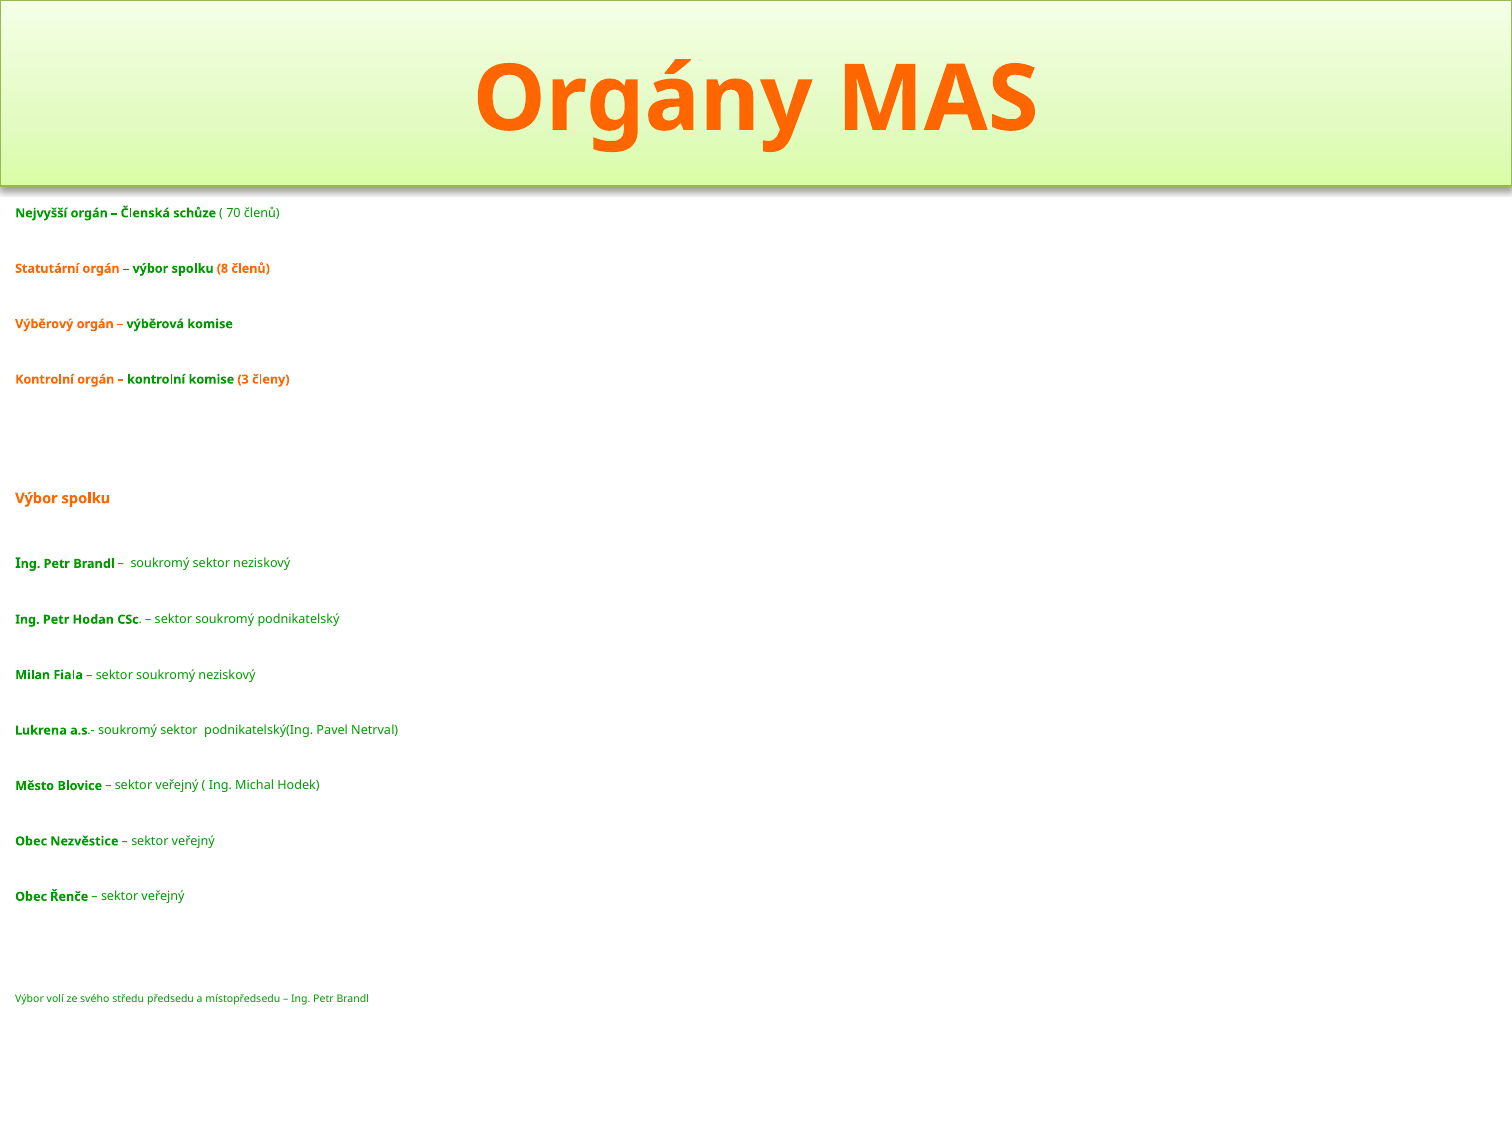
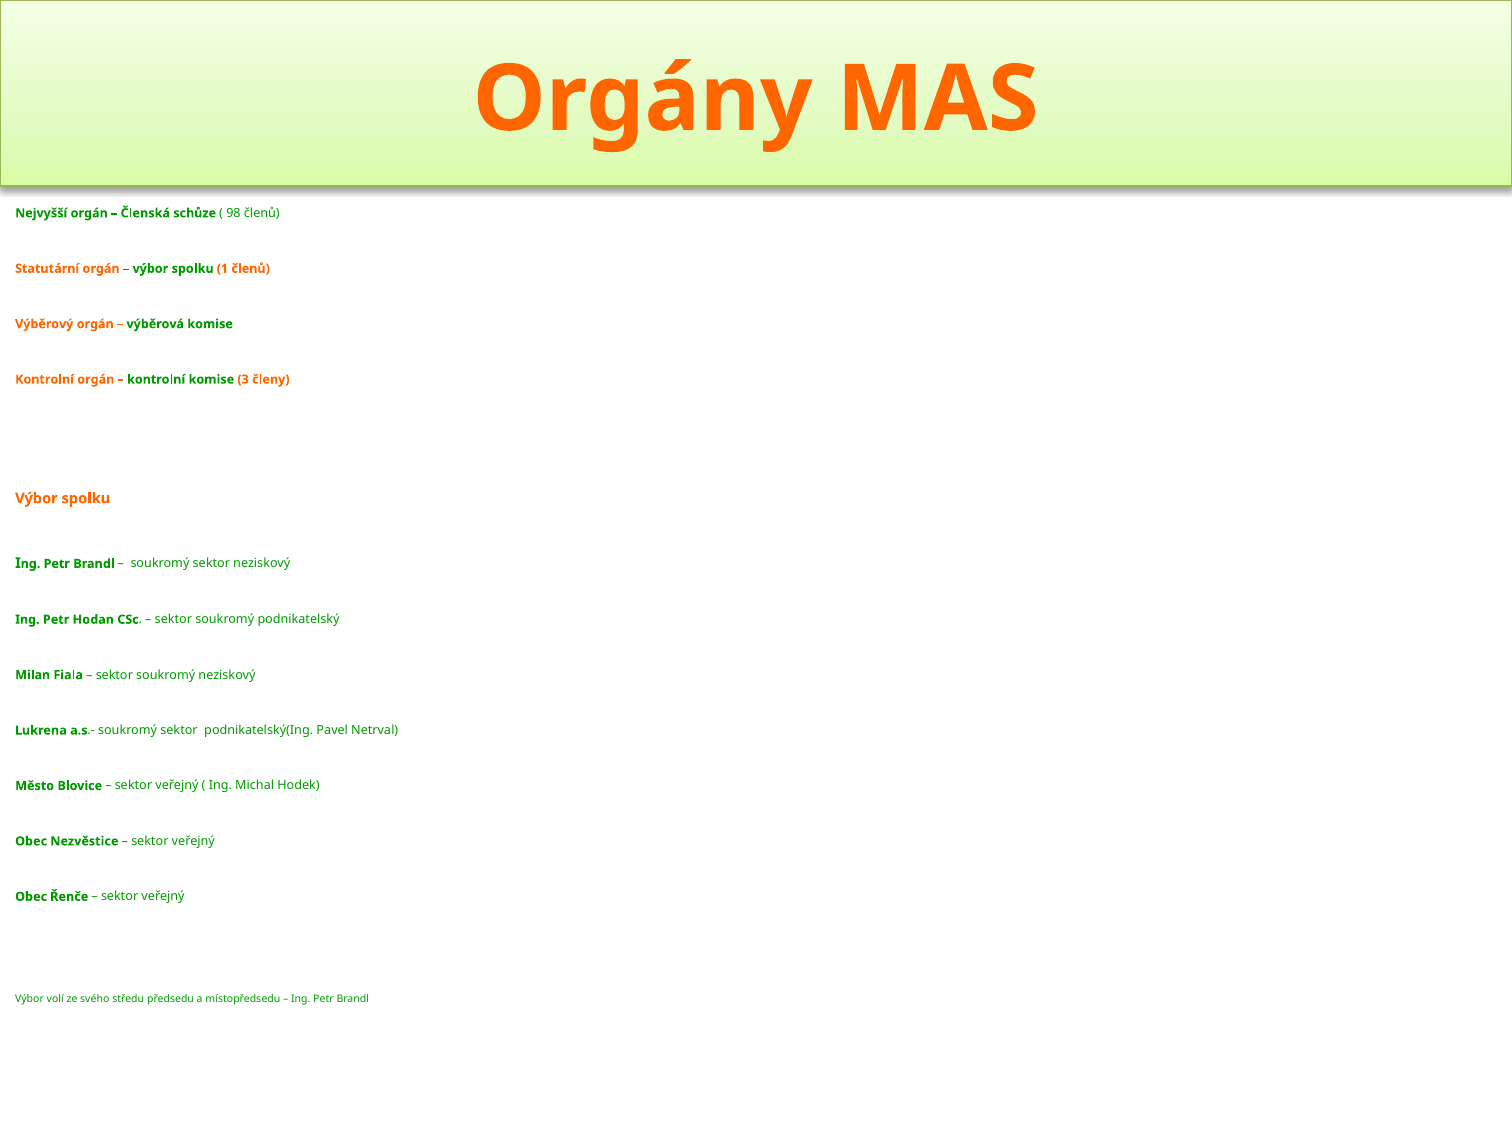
70: 70 -> 98
8: 8 -> 1
